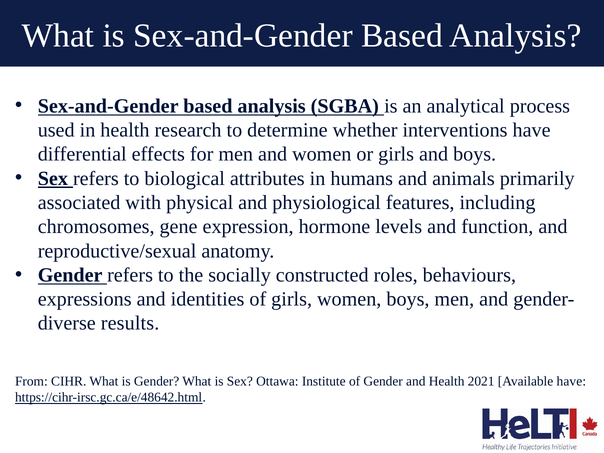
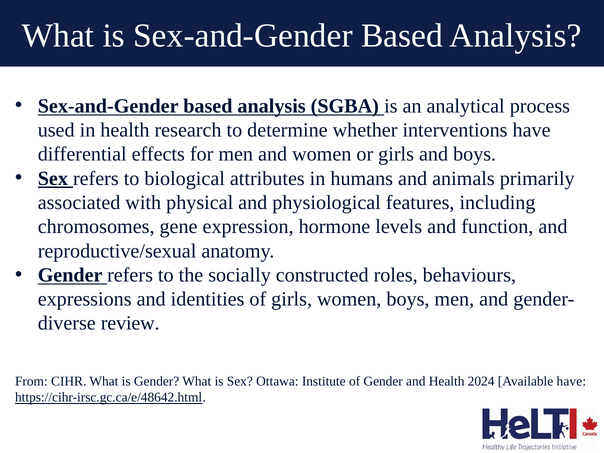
results: results -> review
2021: 2021 -> 2024
